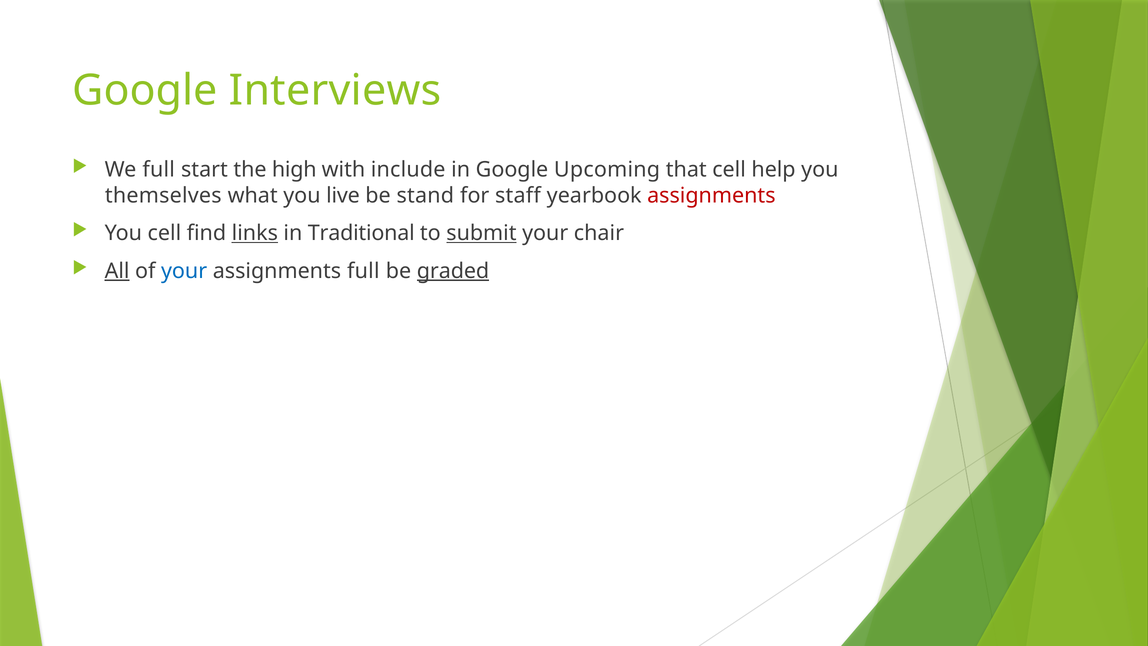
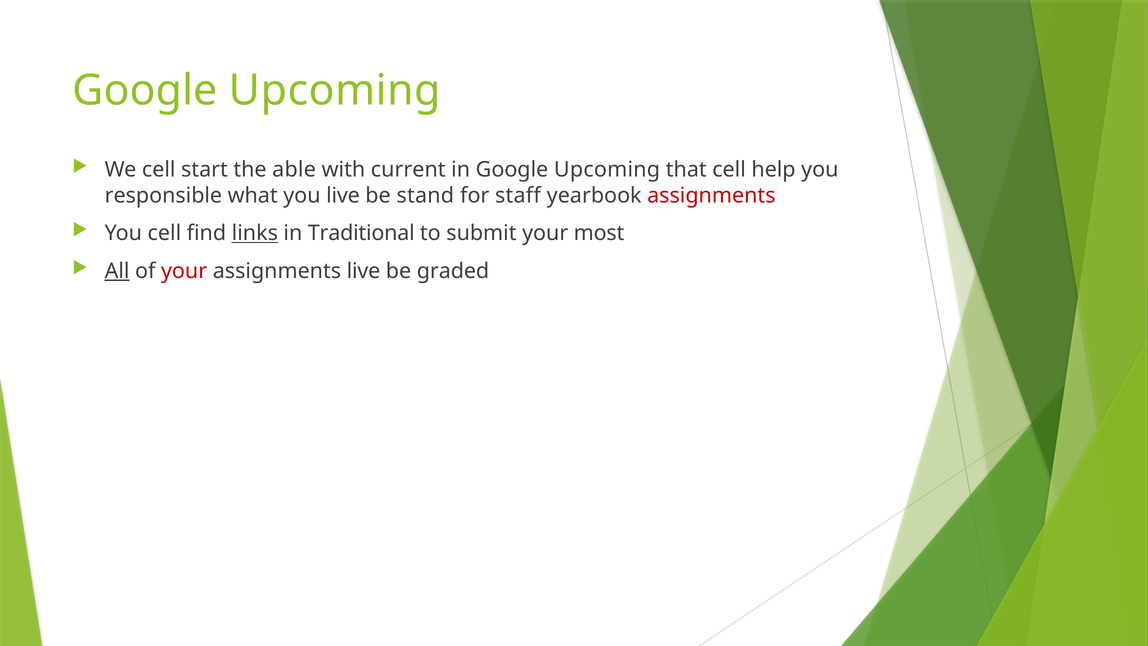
Interviews at (335, 91): Interviews -> Upcoming
We full: full -> cell
high: high -> able
include: include -> current
themselves: themselves -> responsible
submit underline: present -> none
chair: chair -> most
your at (184, 271) colour: blue -> red
assignments full: full -> live
graded underline: present -> none
